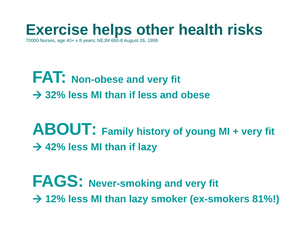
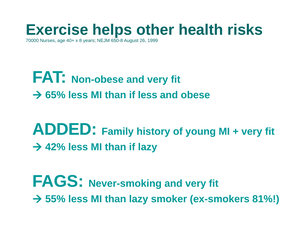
32%: 32% -> 65%
ABOUT: ABOUT -> ADDED
12%: 12% -> 55%
